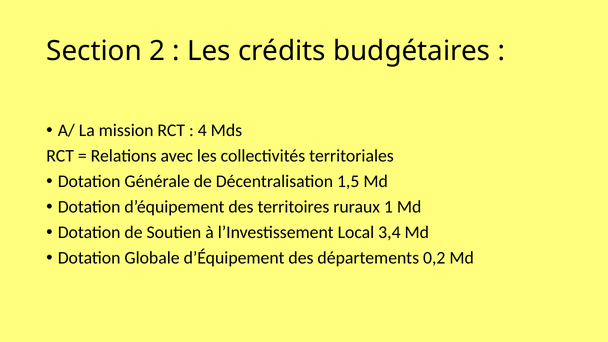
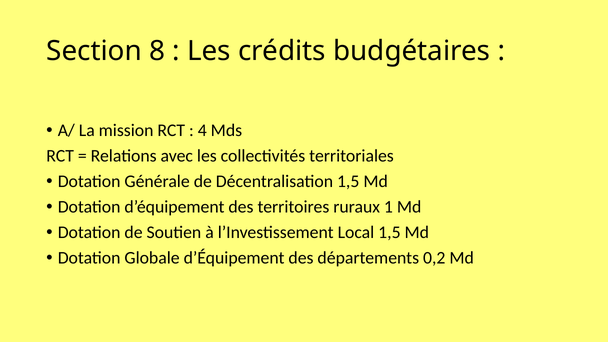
2: 2 -> 8
Local 3,4: 3,4 -> 1,5
